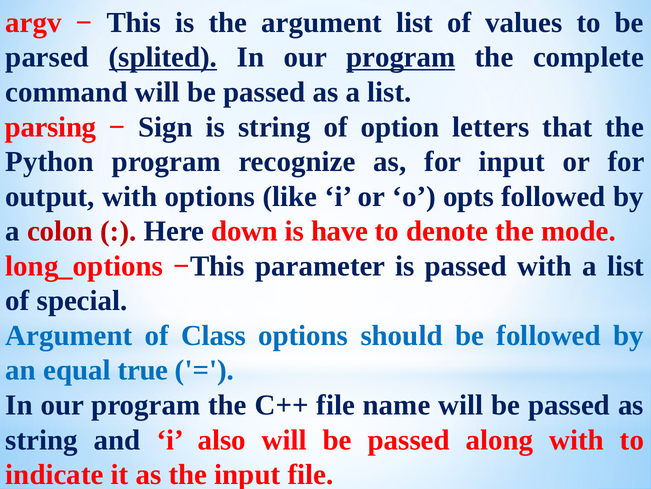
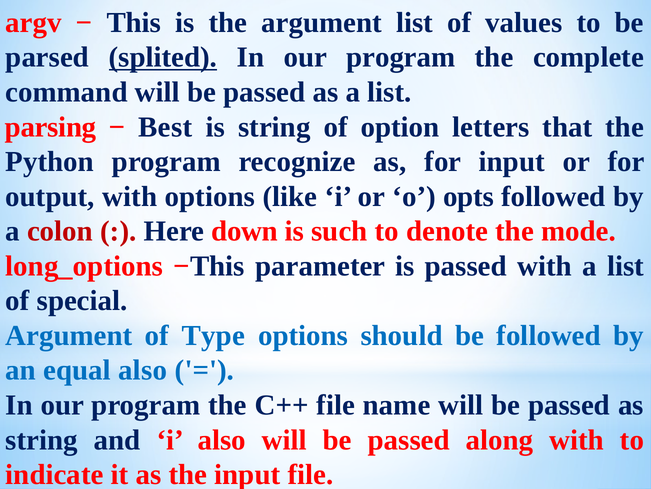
program at (401, 57) underline: present -> none
Sign: Sign -> Best
have: have -> such
Class: Class -> Type
equal true: true -> also
